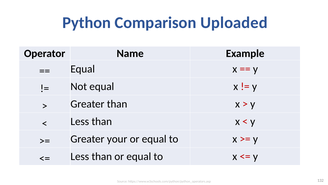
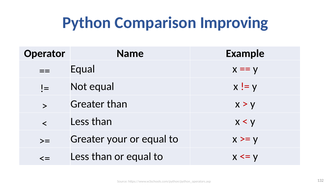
Uploaded: Uploaded -> Improving
